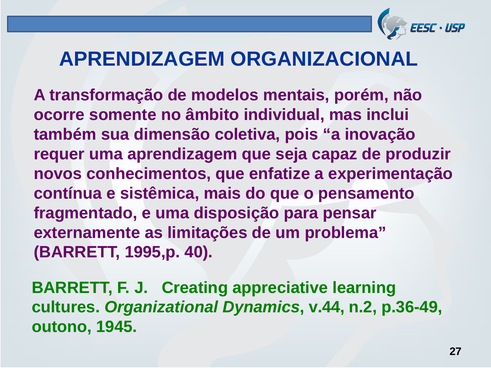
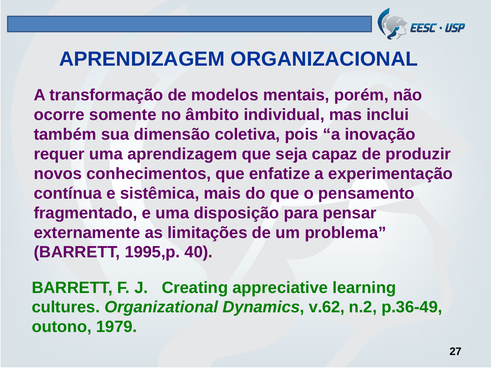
v.44: v.44 -> v.62
1945: 1945 -> 1979
